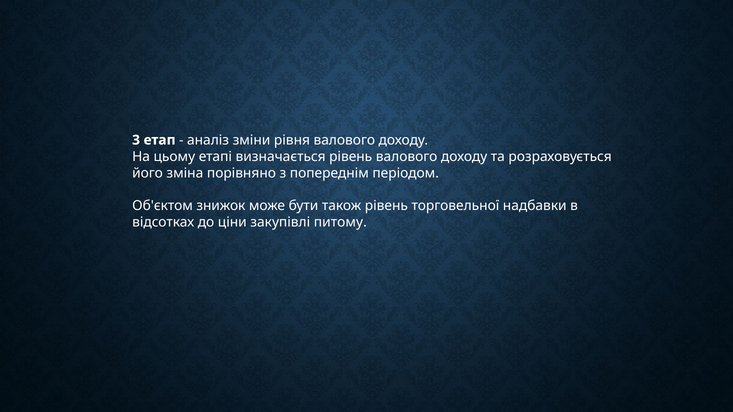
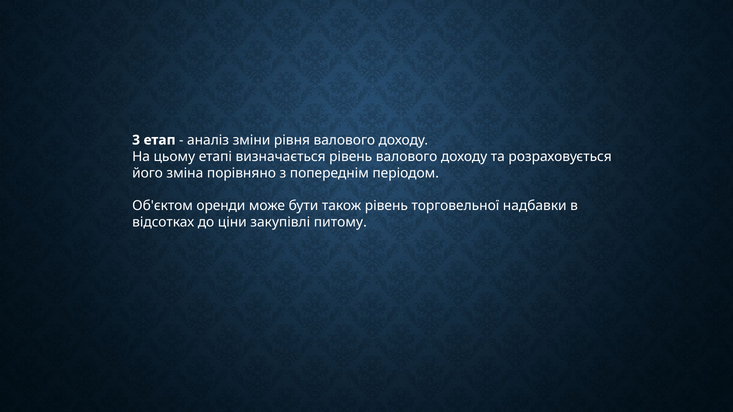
знижок: знижок -> оренди
